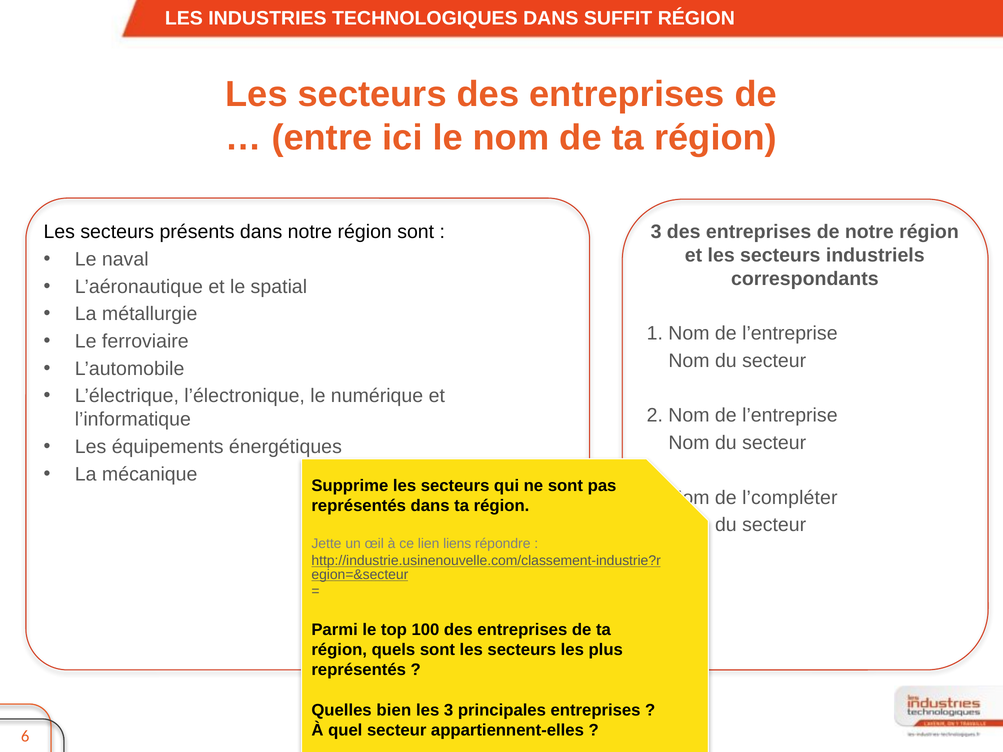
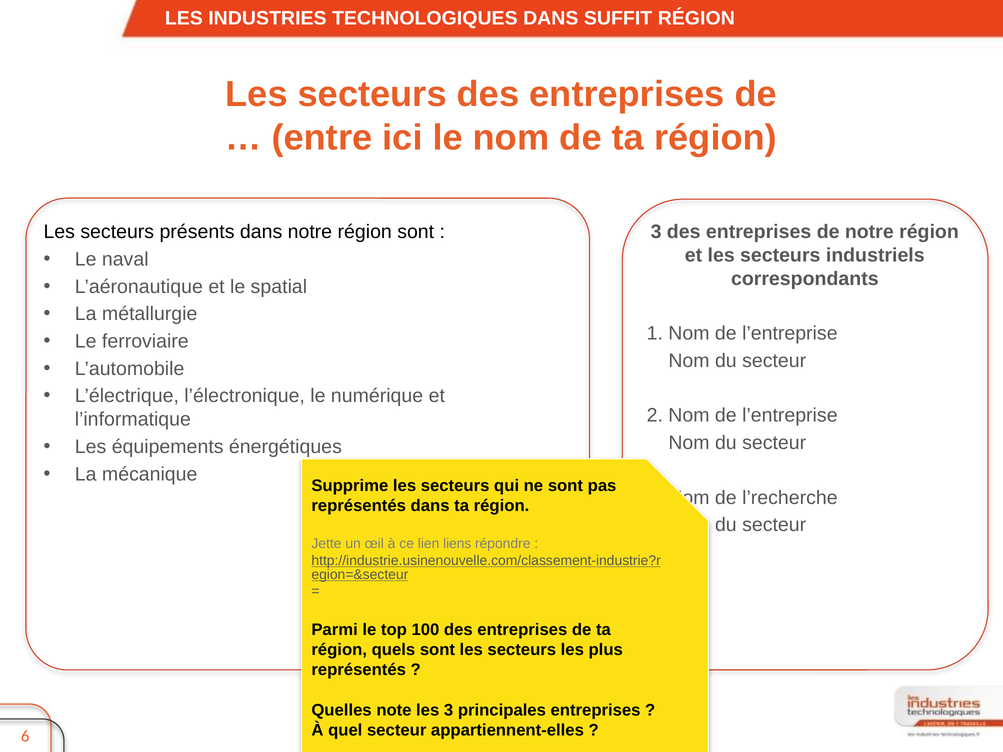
l’compléter: l’compléter -> l’recherche
bien: bien -> note
